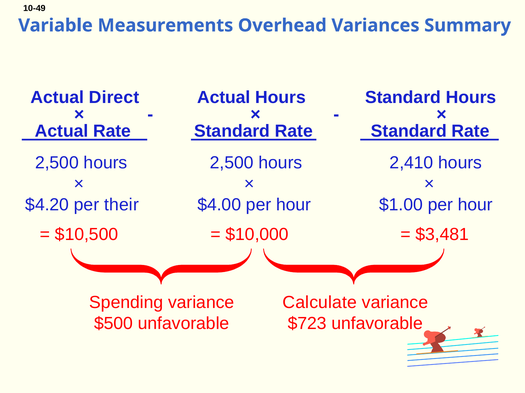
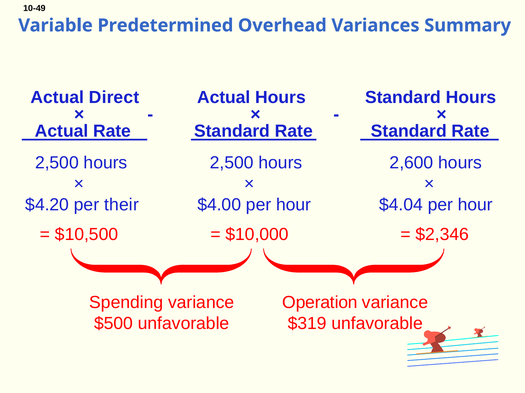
Measurements: Measurements -> Predetermined
2,410: 2,410 -> 2,600
$1.00: $1.00 -> $4.04
$3,481: $3,481 -> $2,346
Calculate: Calculate -> Operation
$723: $723 -> $319
